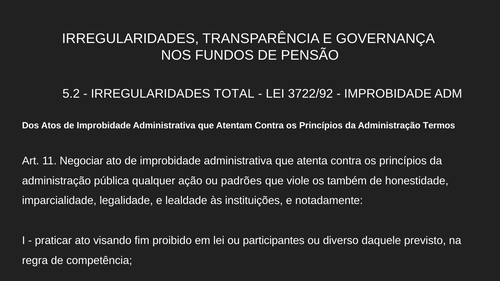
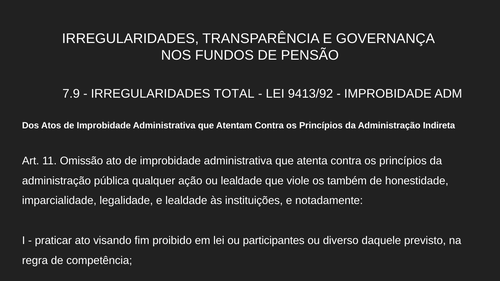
5.2: 5.2 -> 7.9
3722/92: 3722/92 -> 9413/92
Termos: Termos -> Indireta
Negociar: Negociar -> Omissão
ou padrões: padrões -> lealdade
